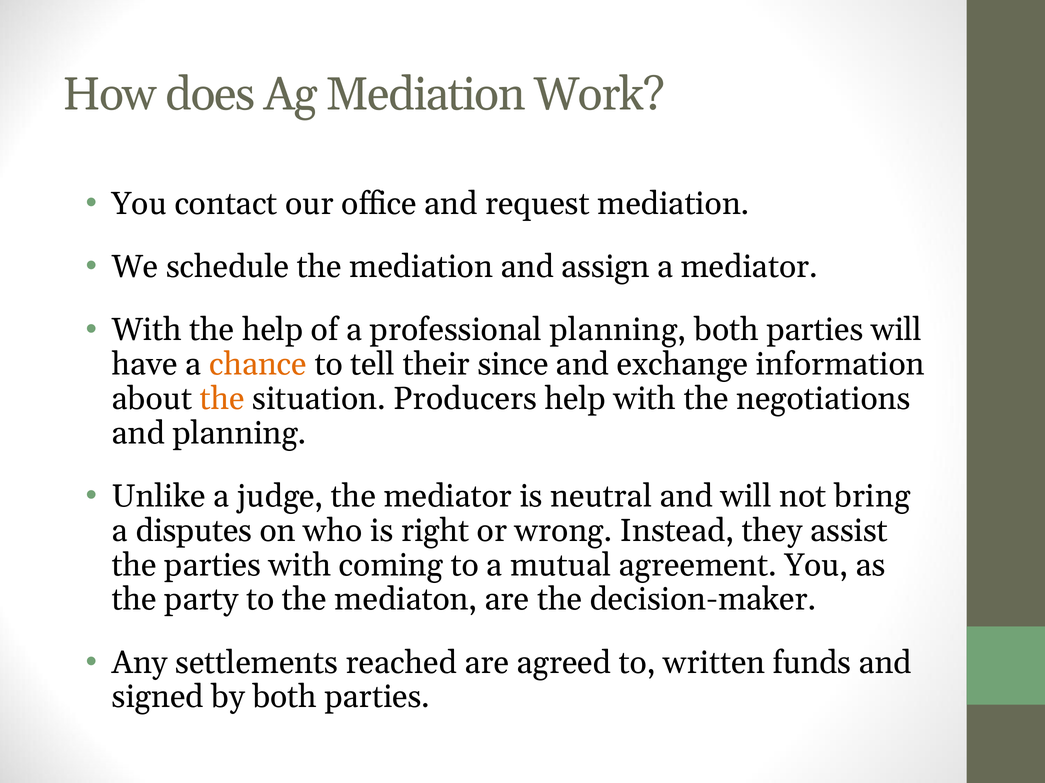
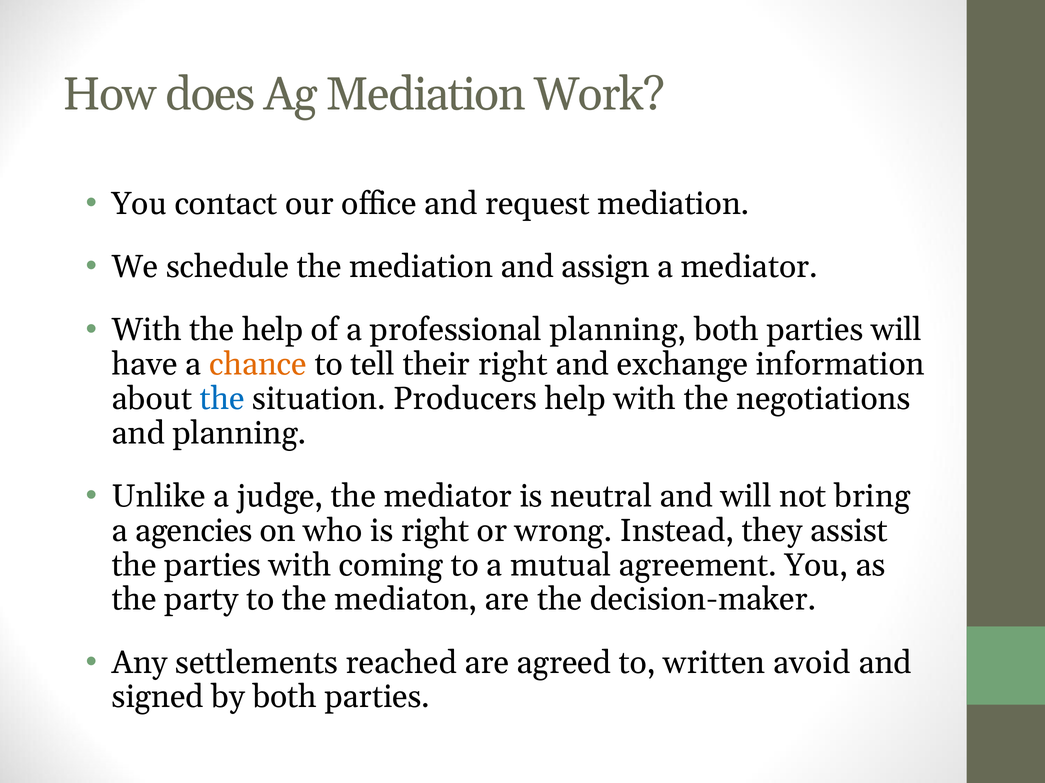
their since: since -> right
the at (222, 399) colour: orange -> blue
disputes: disputes -> agencies
funds: funds -> avoid
